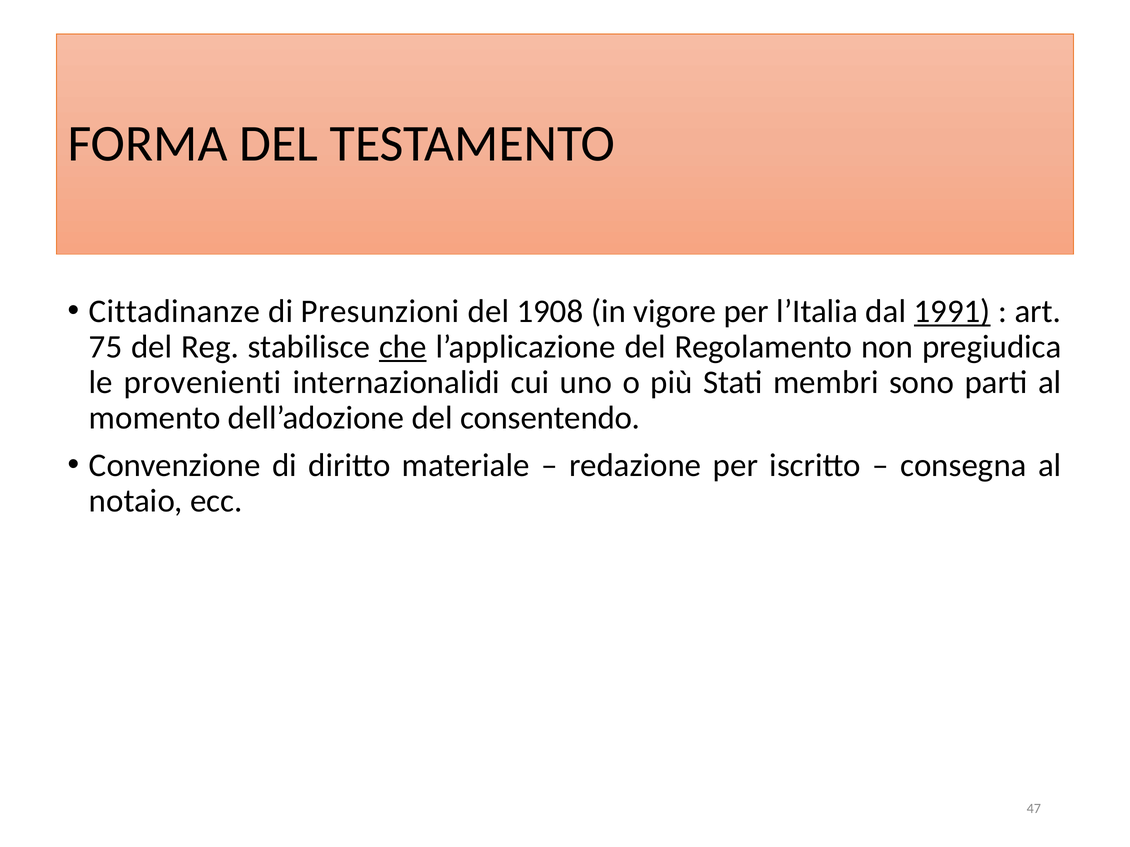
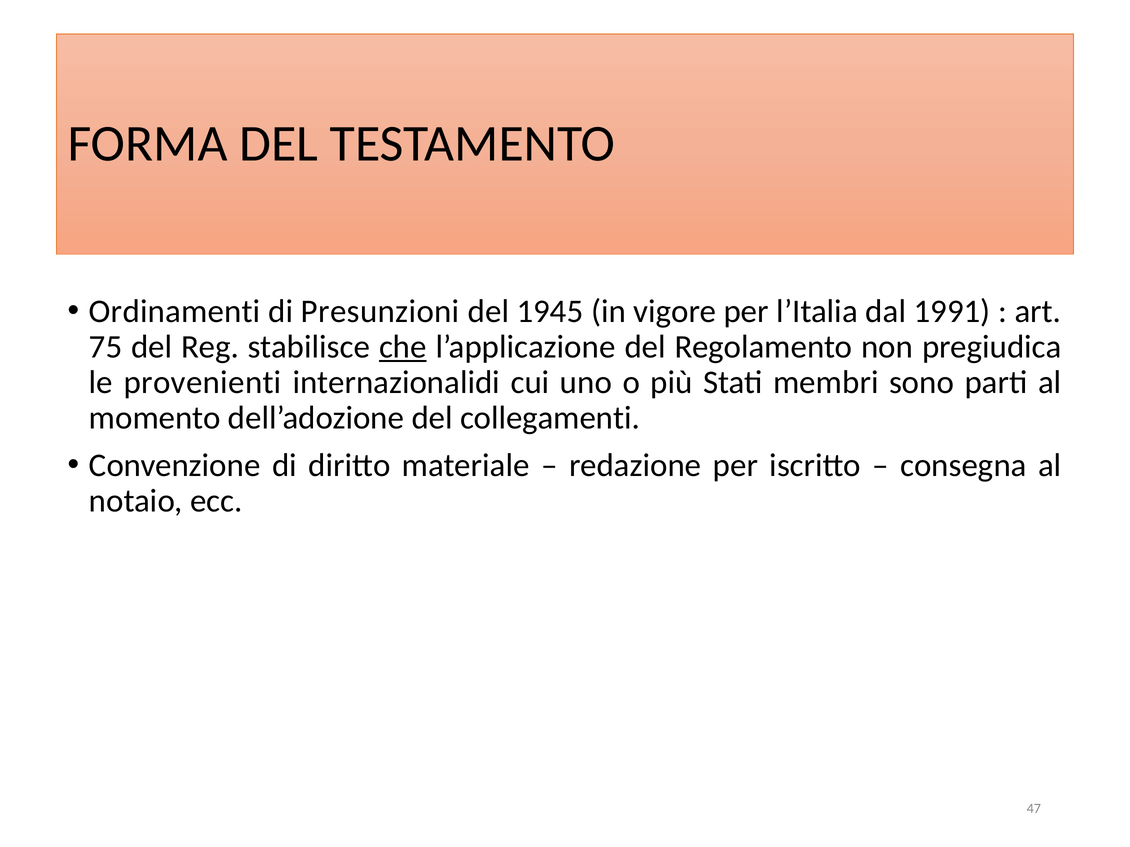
Cittadinanze: Cittadinanze -> Ordinamenti
1908: 1908 -> 1945
1991 underline: present -> none
consentendo: consentendo -> collegamenti
